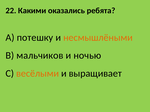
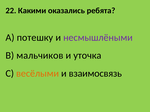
несмышлёными colour: orange -> purple
ночью: ночью -> уточка
выращивает: выращивает -> взаимосвязь
